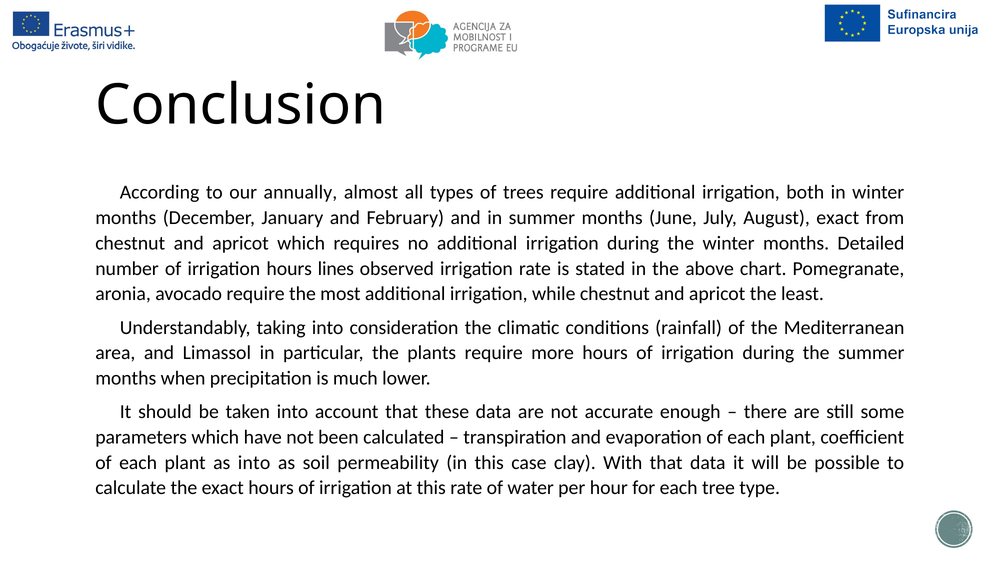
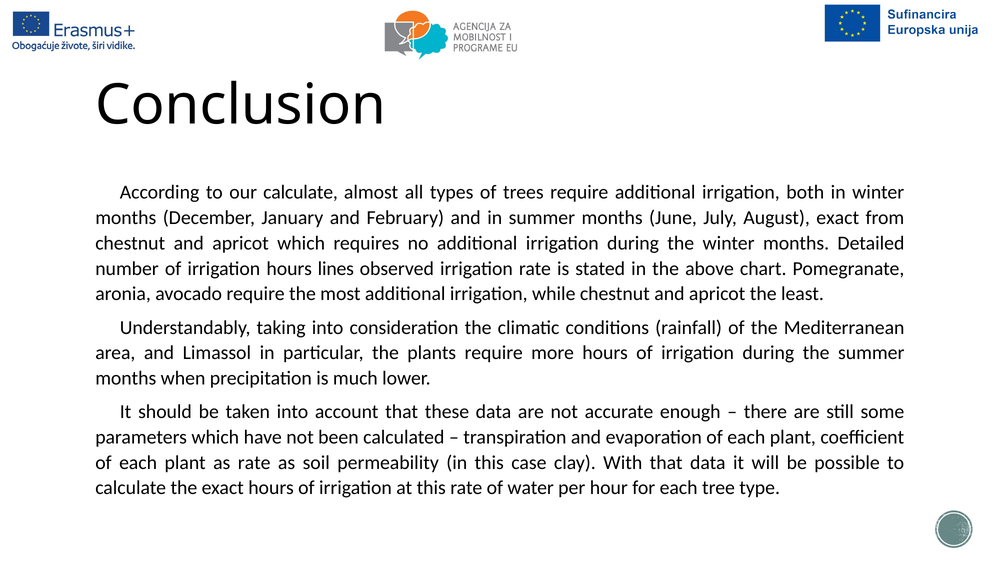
our annually: annually -> calculate
as into: into -> rate
